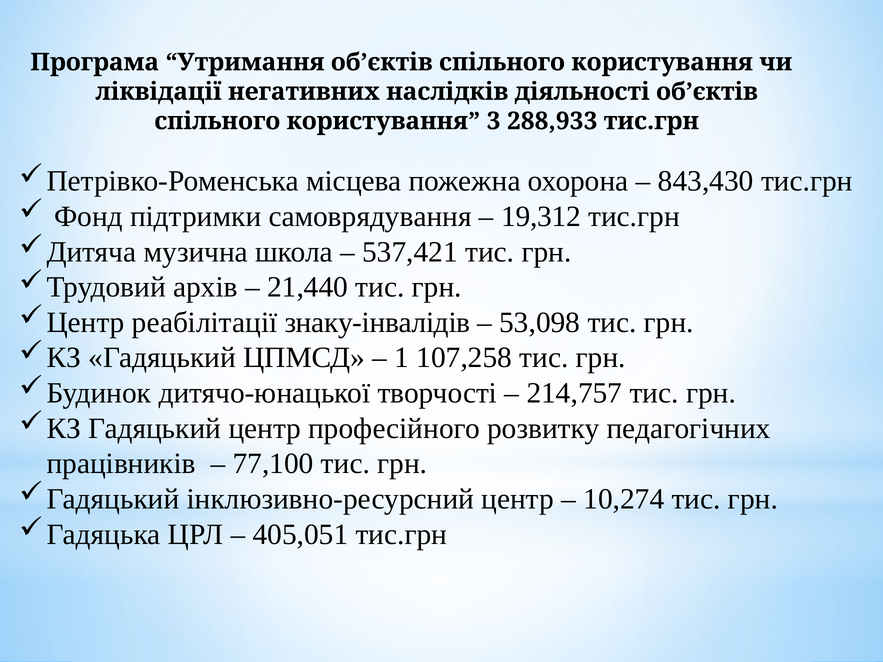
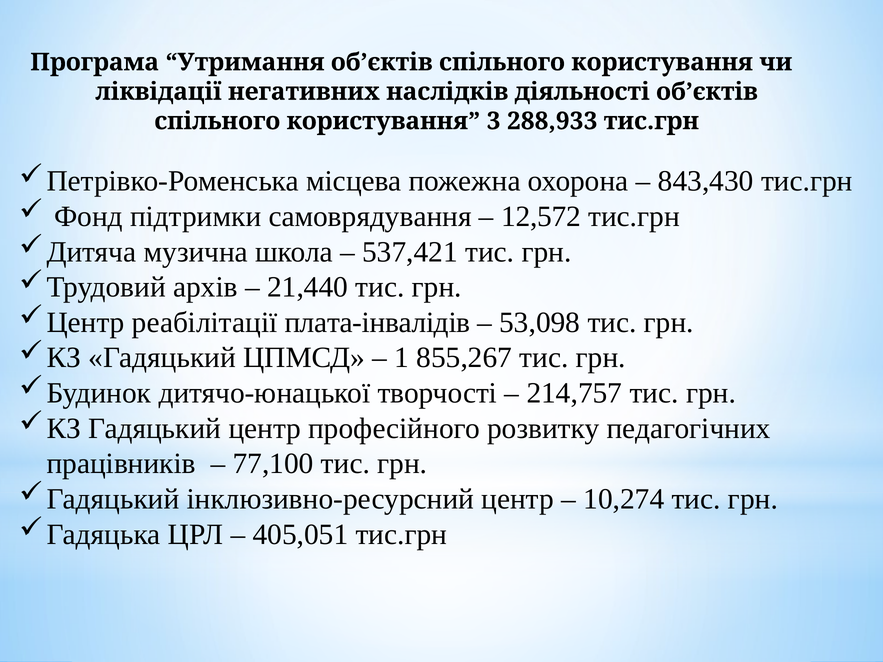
19,312: 19,312 -> 12,572
знаку-інвалідів: знаку-інвалідів -> плата-інвалідів
107,258: 107,258 -> 855,267
